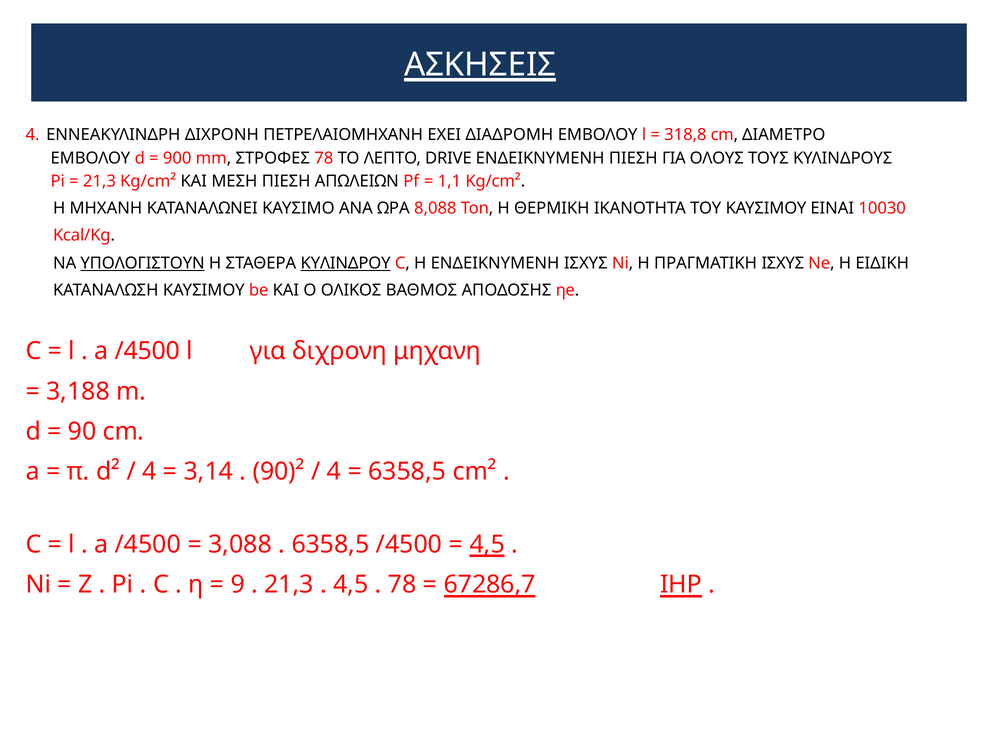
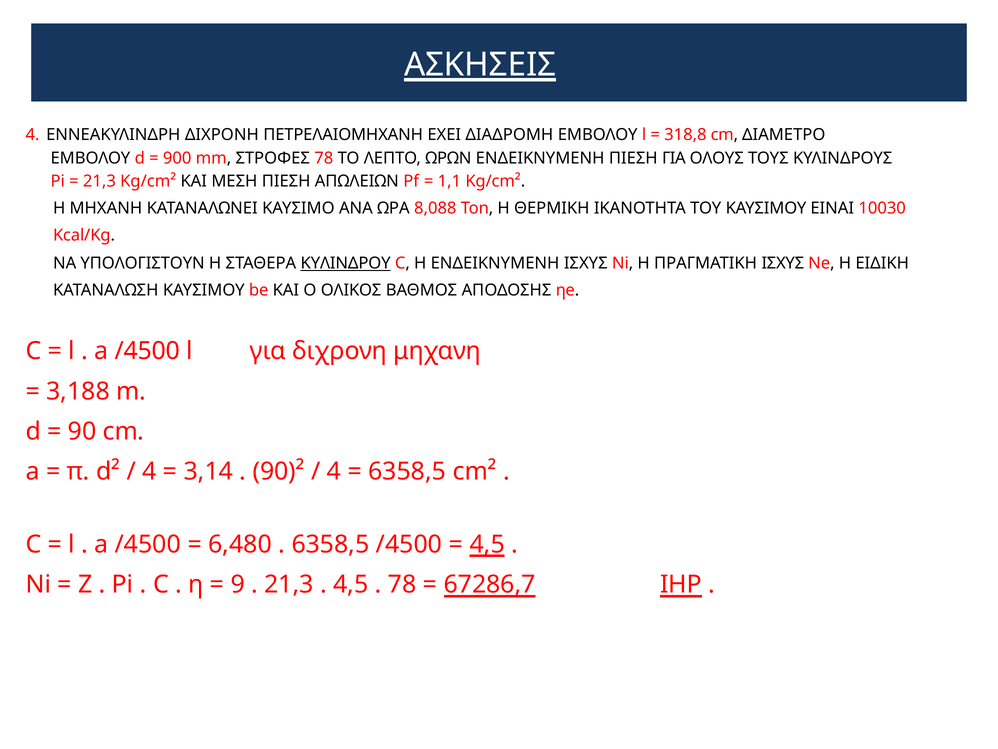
DRIVE: DRIVE -> ΩΡΩΝ
ΥΠΟΛΟΓΙΣΤΟΥΝ underline: present -> none
3,088: 3,088 -> 6,480
